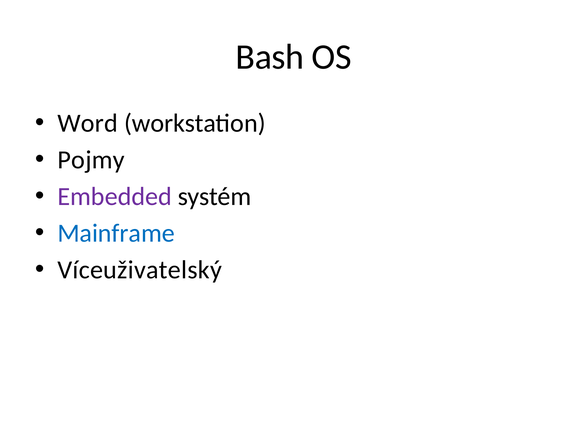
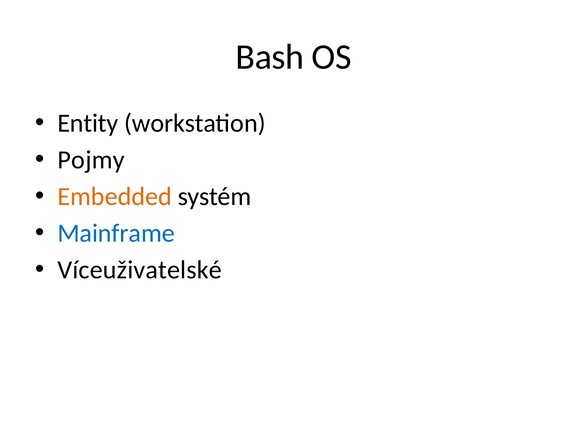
Word: Word -> Entity
Embedded colour: purple -> orange
Víceuživatelský: Víceuživatelský -> Víceuživatelské
